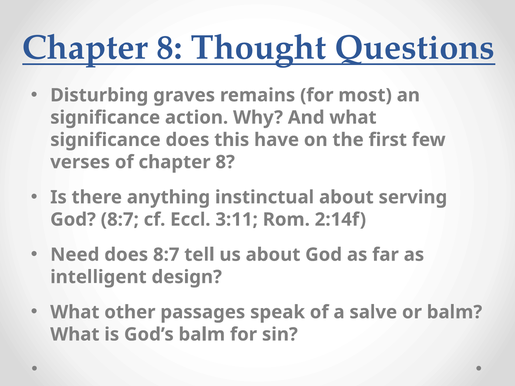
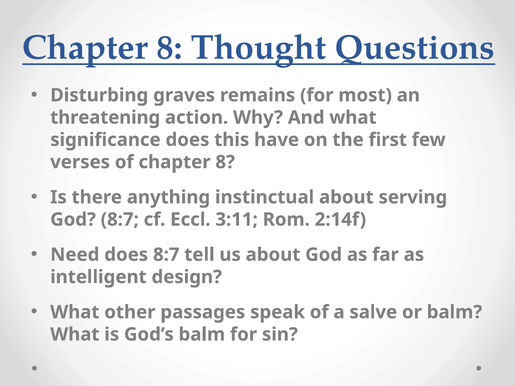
significance at (105, 118): significance -> threatening
